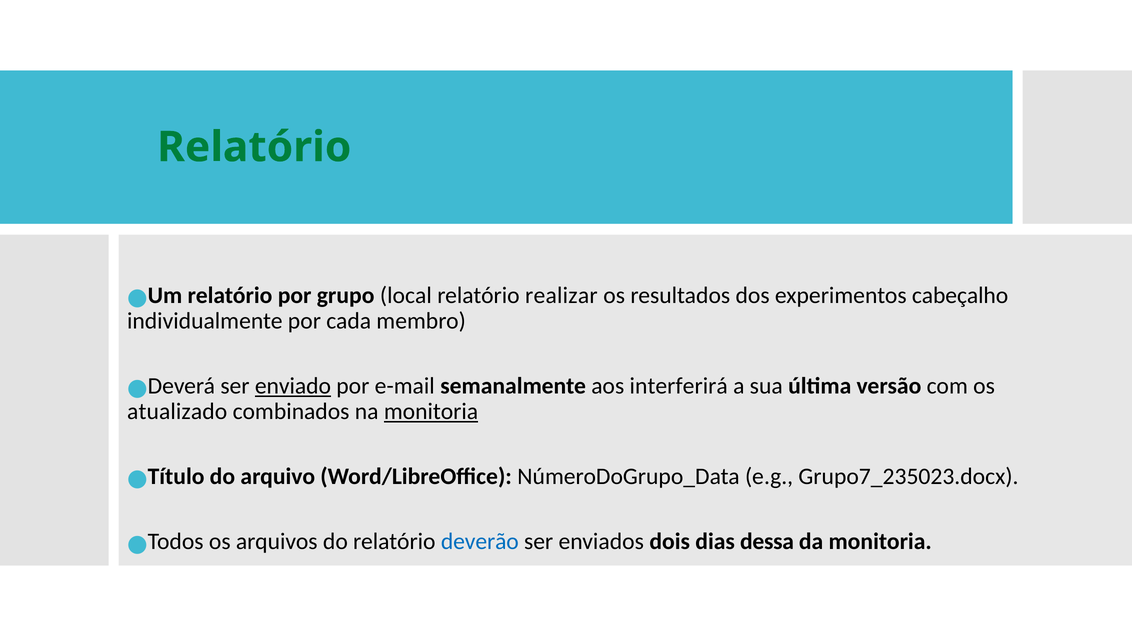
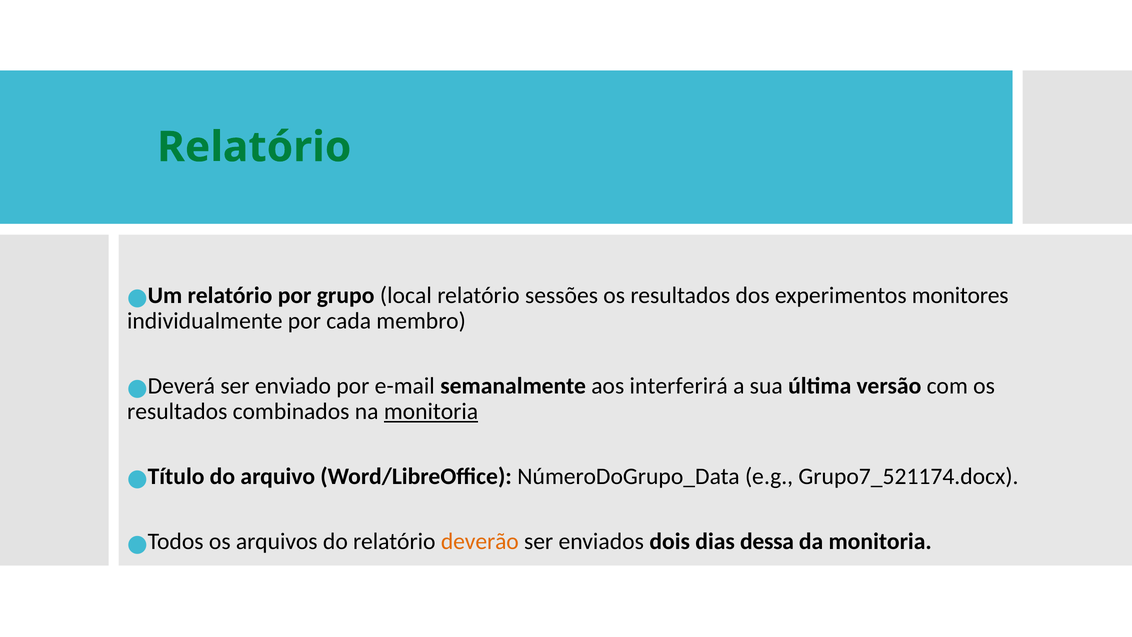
realizar: realizar -> sessões
cabeçalho: cabeçalho -> monitores
enviado underline: present -> none
atualizado at (177, 411): atualizado -> resultados
Grupo7_235023.docx: Grupo7_235023.docx -> Grupo7_521174.docx
deverão colour: blue -> orange
